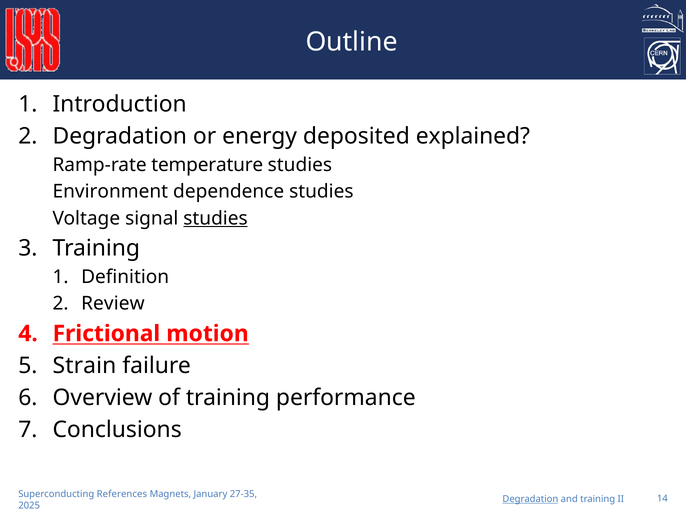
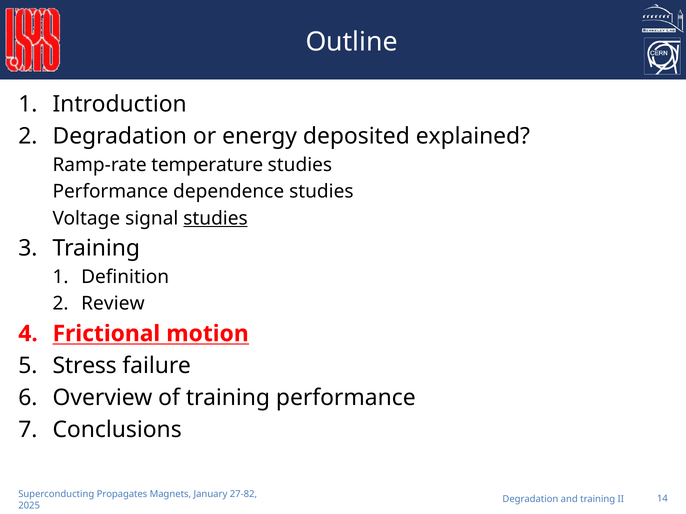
Environment at (110, 192): Environment -> Performance
Strain: Strain -> Stress
References: References -> Propagates
27-35: 27-35 -> 27-82
Degradation at (530, 500) underline: present -> none
